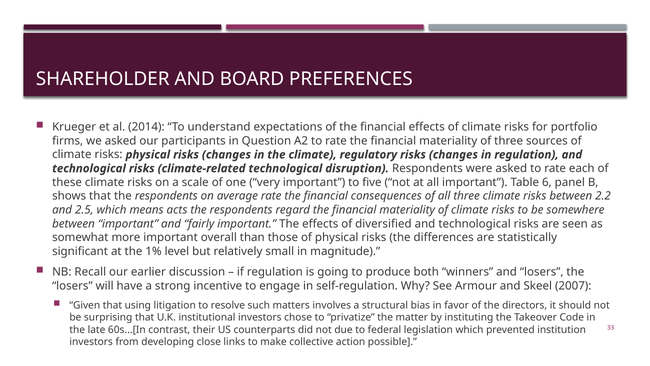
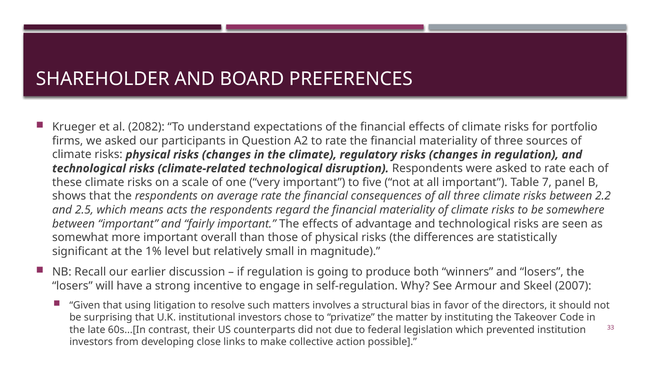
2014: 2014 -> 2082
6: 6 -> 7
diversified: diversified -> advantage
